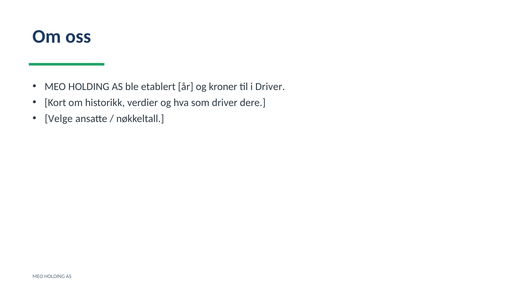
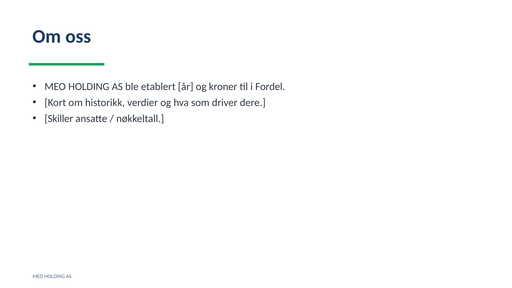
i Driver: Driver -> Fordel
Velge: Velge -> Skiller
